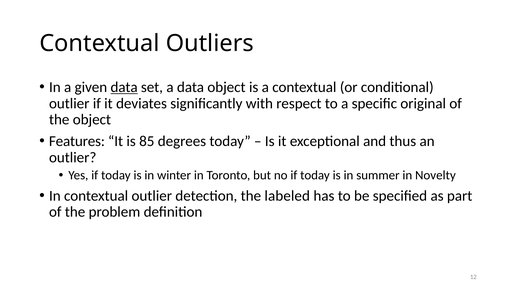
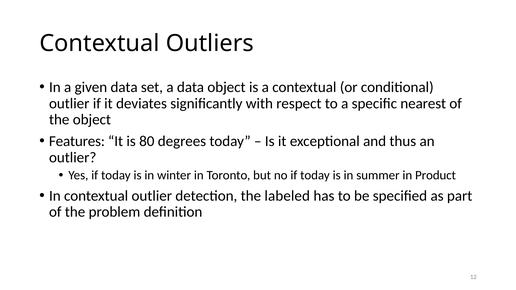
data at (124, 87) underline: present -> none
original: original -> nearest
85: 85 -> 80
Novelty: Novelty -> Product
